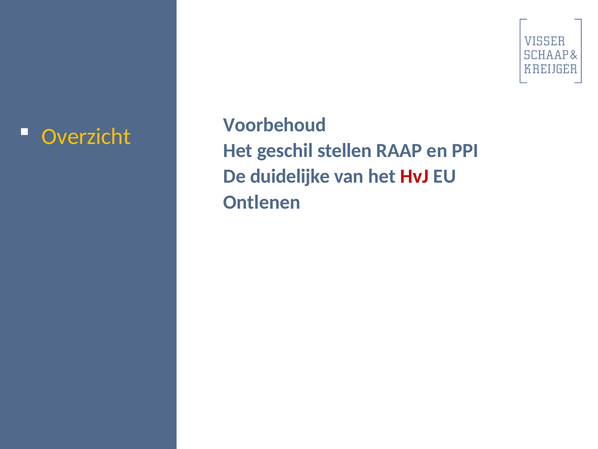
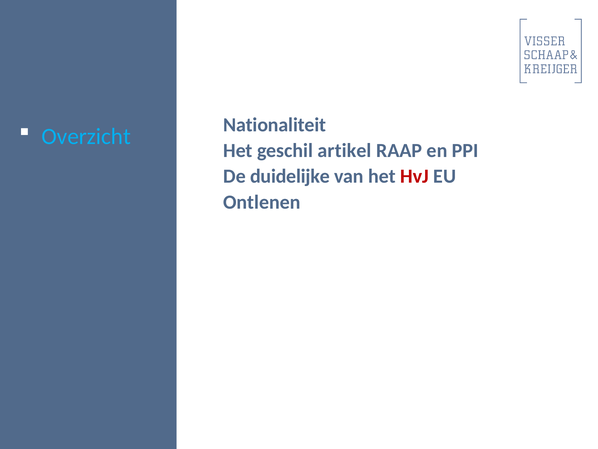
Voorbehoud: Voorbehoud -> Nationaliteit
Overzicht colour: yellow -> light blue
stellen: stellen -> artikel
